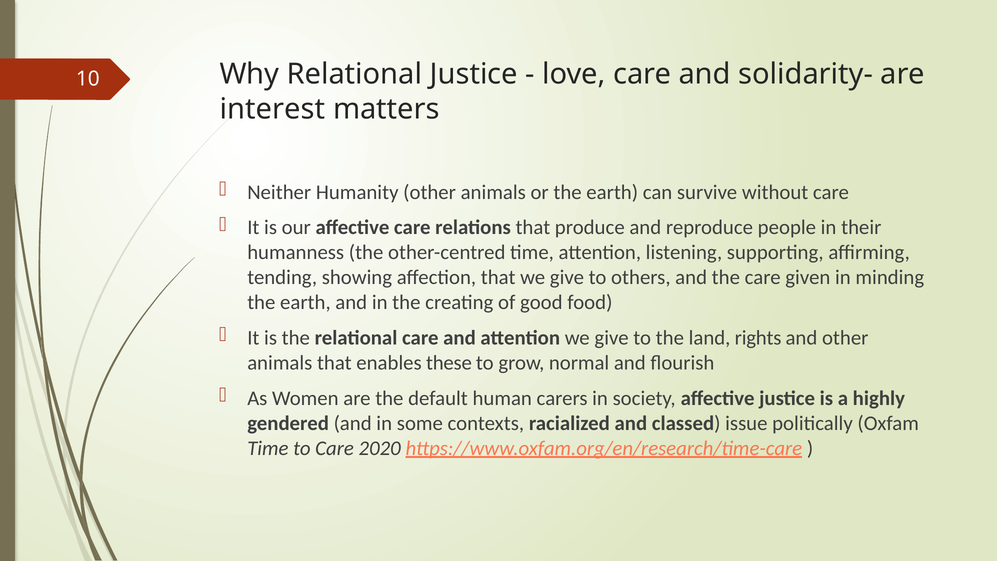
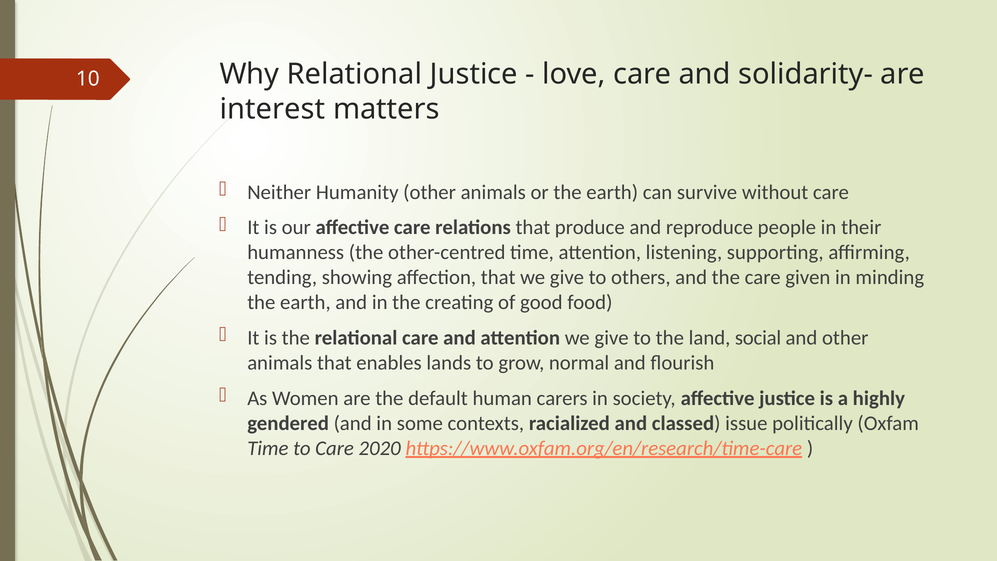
rights: rights -> social
these: these -> lands
